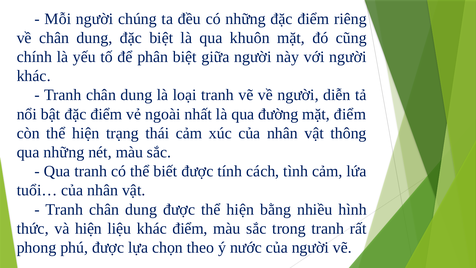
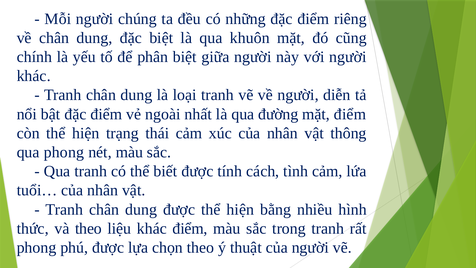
qua những: những -> phong
và hiện: hiện -> theo
nước: nước -> thuật
